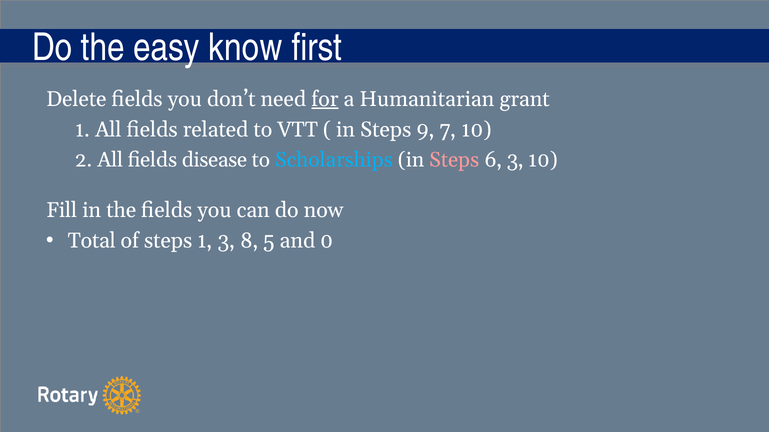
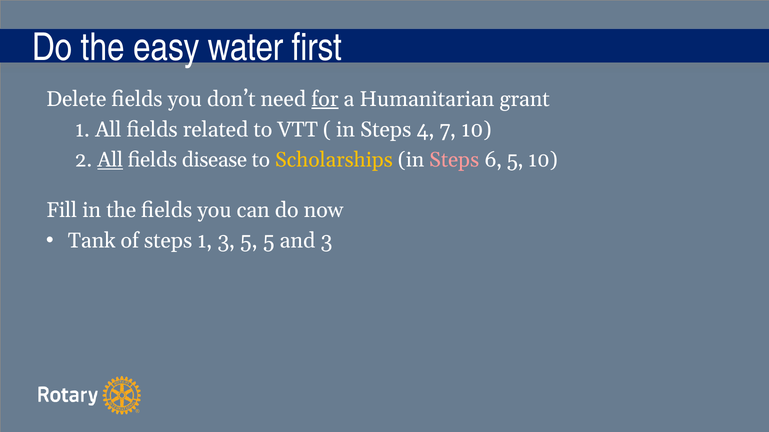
know: know -> water
9: 9 -> 4
All underline: none -> present
Scholarships colour: light blue -> yellow
6 3: 3 -> 5
Total: Total -> Tank
3 8: 8 -> 5
and 0: 0 -> 3
